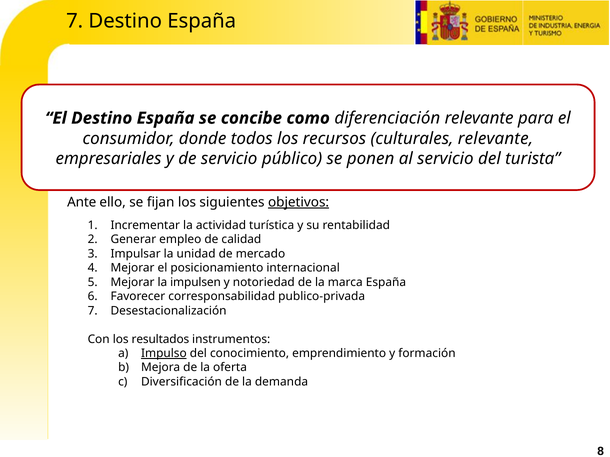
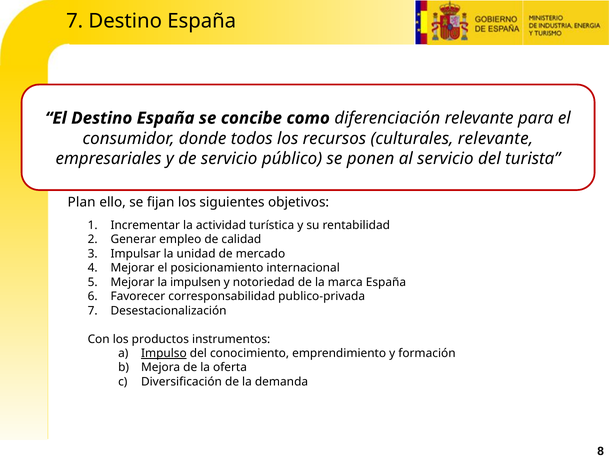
Ante: Ante -> Plan
objetivos underline: present -> none
resultados: resultados -> productos
